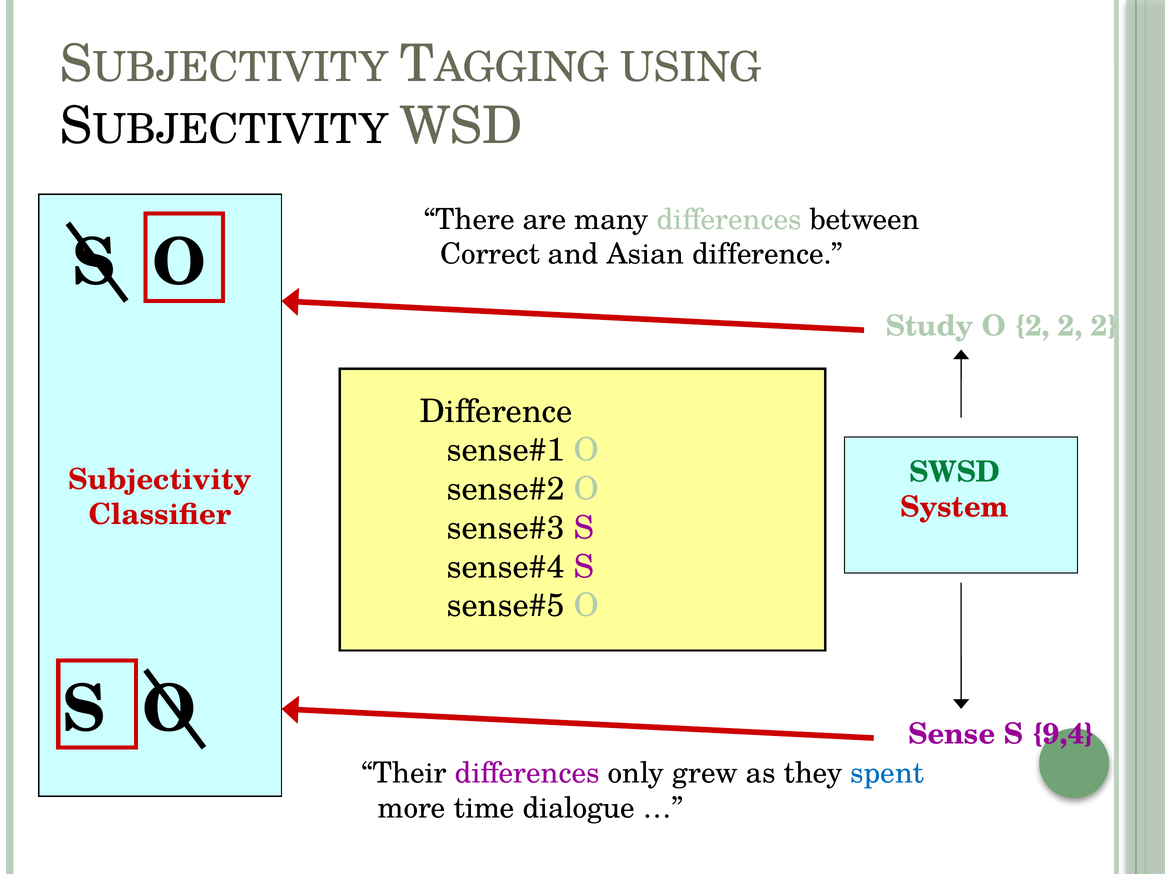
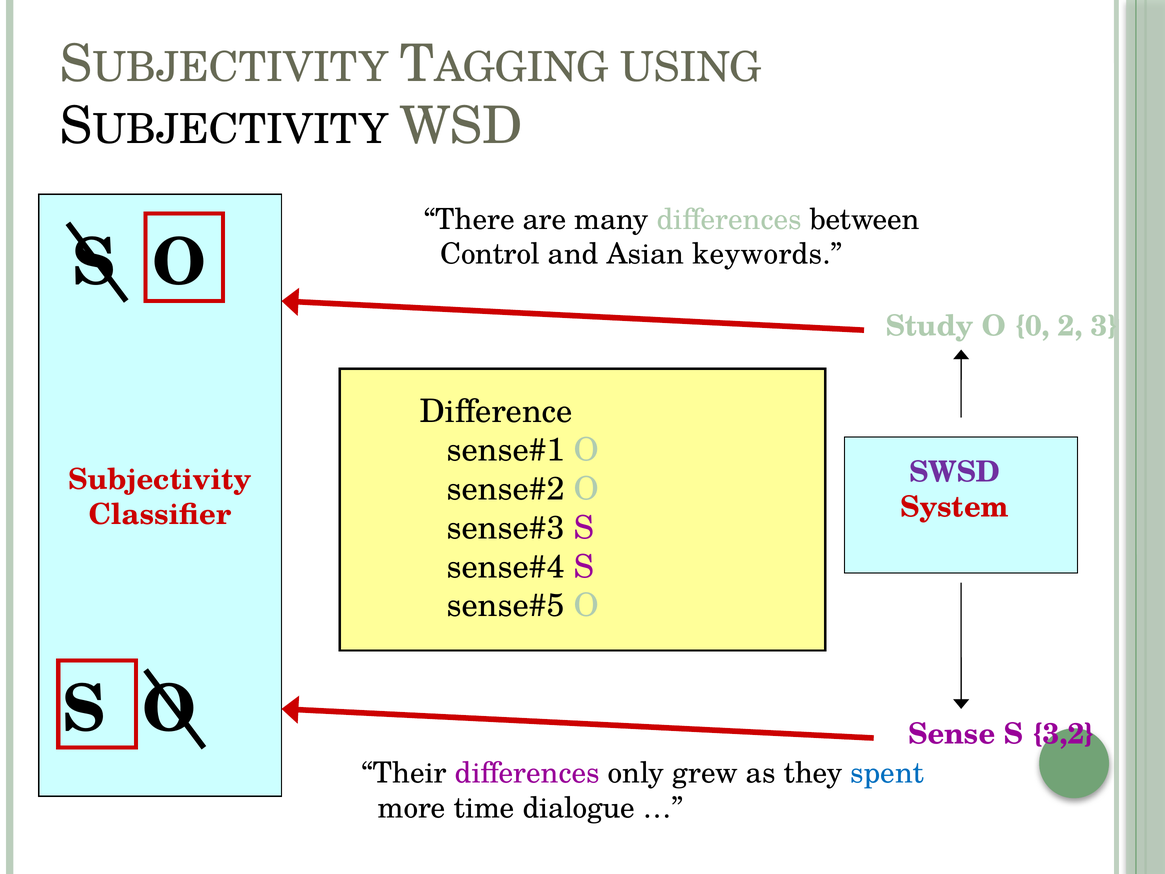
Correct: Correct -> Control
Asian difference: difference -> keywords
O 2: 2 -> 0
2 at (1105, 326): 2 -> 3
SWSD colour: green -> purple
9,4: 9,4 -> 3,2
